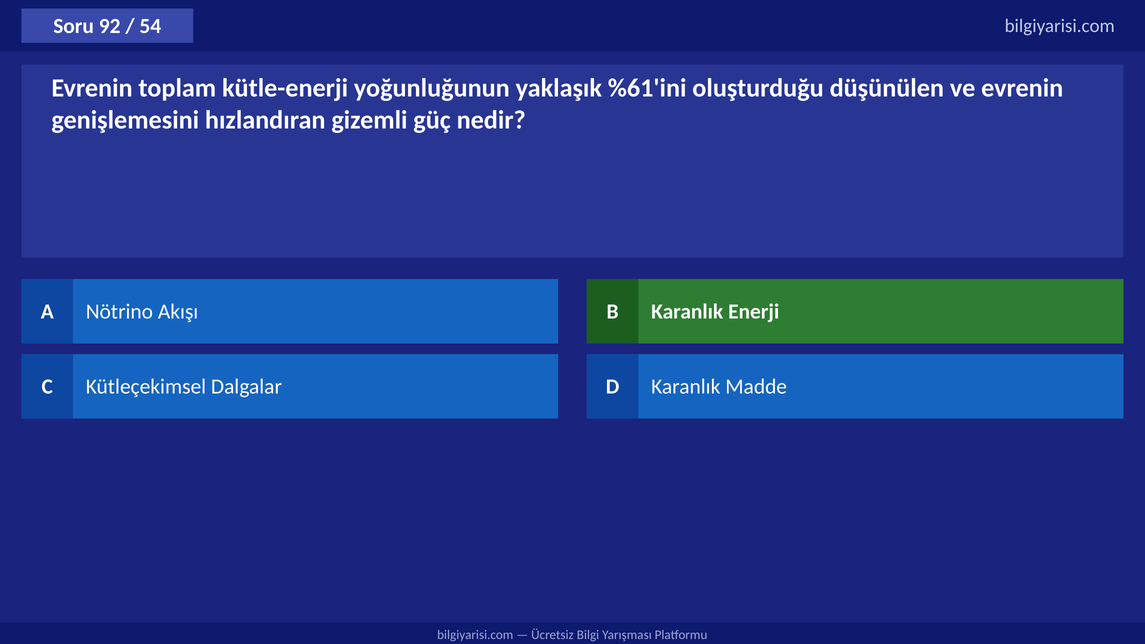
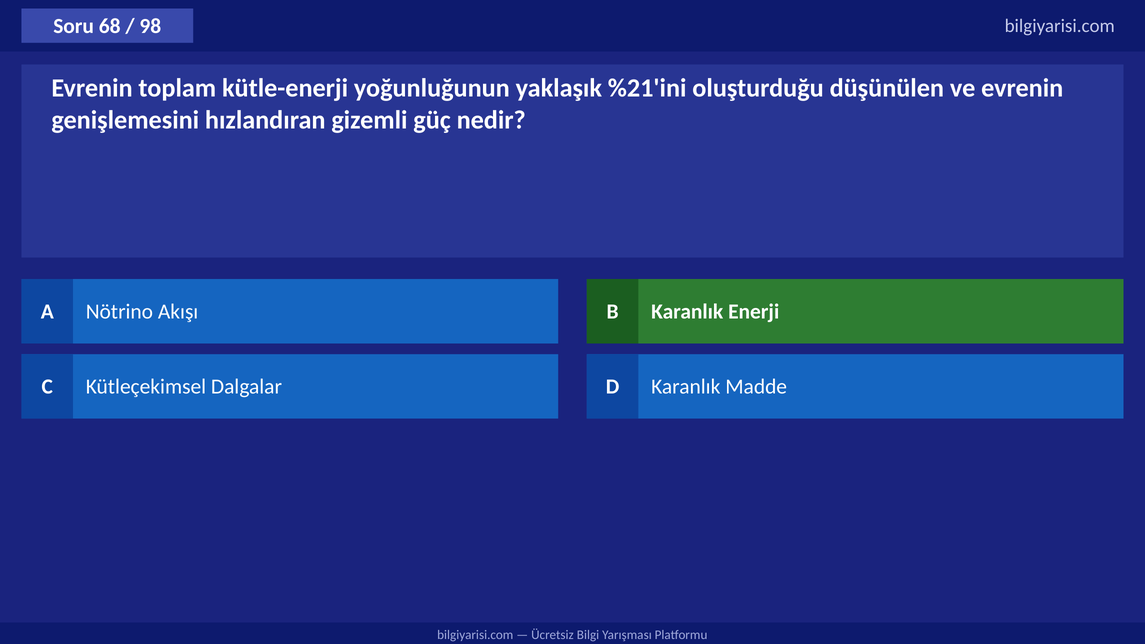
92: 92 -> 68
54: 54 -> 98
%61'ini: %61'ini -> %21'ini
